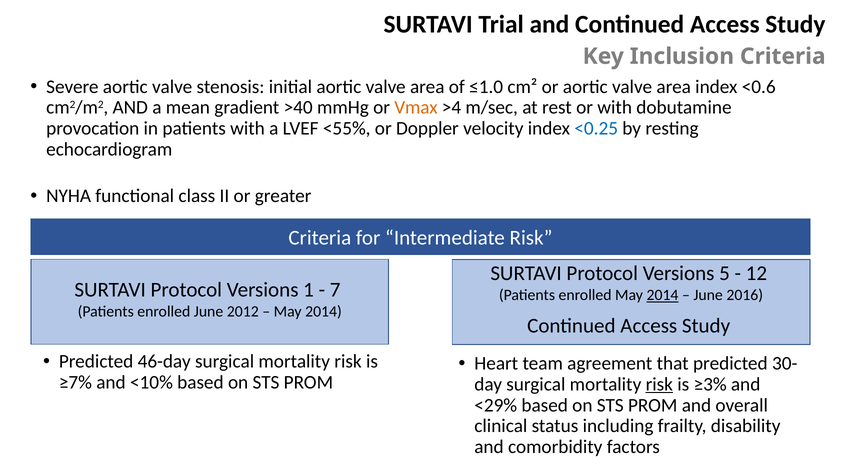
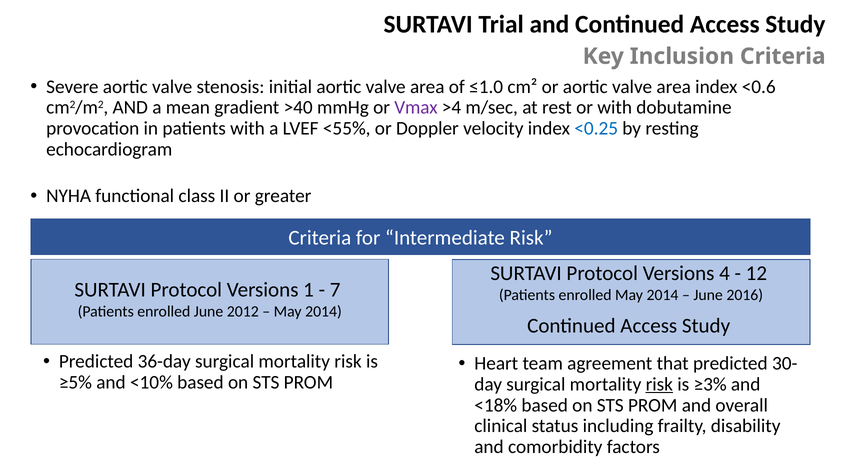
Vmax colour: orange -> purple
5: 5 -> 4
2014 at (663, 295) underline: present -> none
46-day: 46-day -> 36-day
≥7%: ≥7% -> ≥5%
<29%: <29% -> <18%
